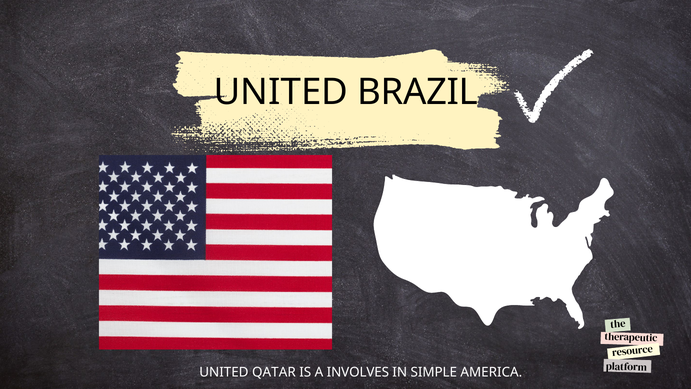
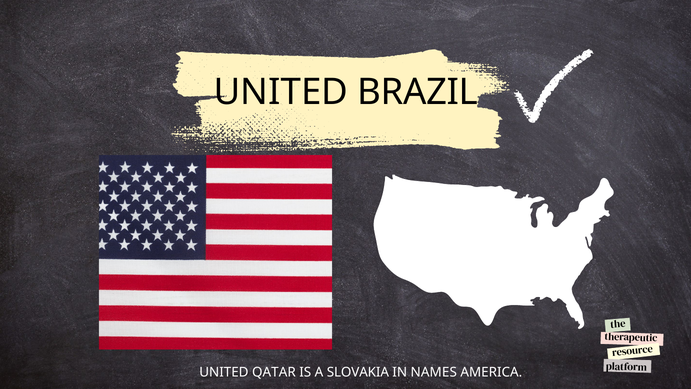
INVOLVES: INVOLVES -> SLOVAKIA
SIMPLE: SIMPLE -> NAMES
